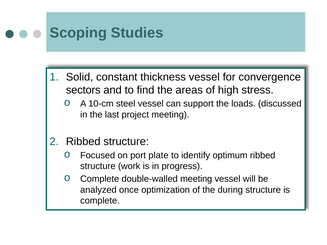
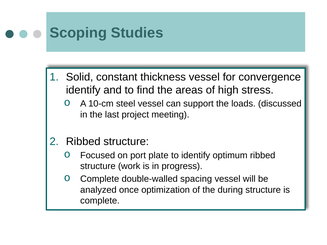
sectors at (83, 90): sectors -> identify
double-walled meeting: meeting -> spacing
